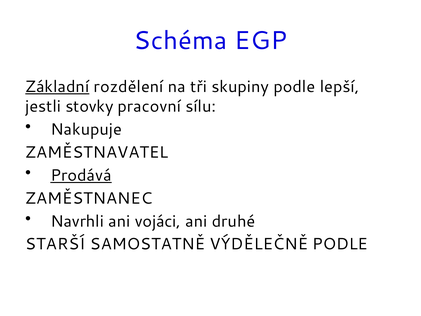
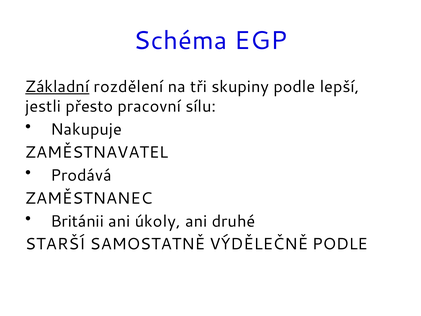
stovky: stovky -> přesto
Prodává underline: present -> none
Navrhli: Navrhli -> Británii
vojáci: vojáci -> úkoly
